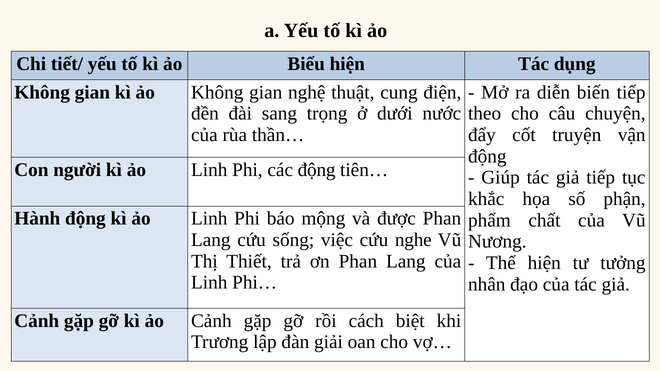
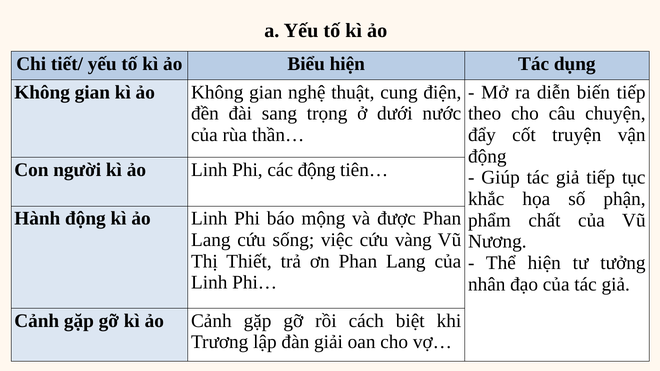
nghe: nghe -> vàng
